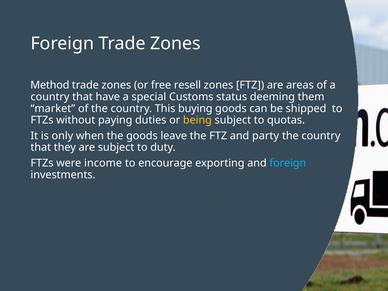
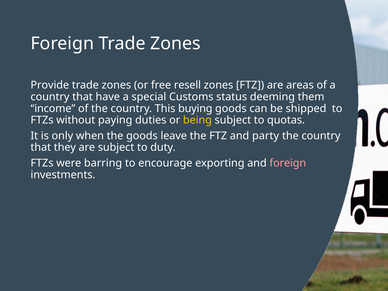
Method: Method -> Provide
market: market -> income
income: income -> barring
foreign at (288, 163) colour: light blue -> pink
